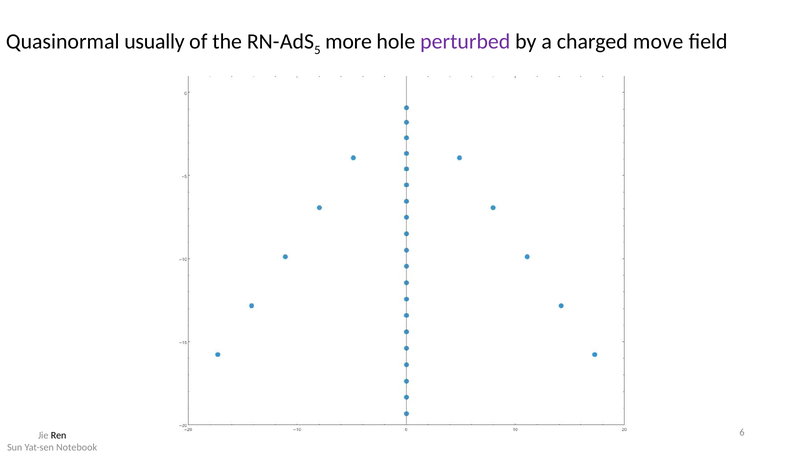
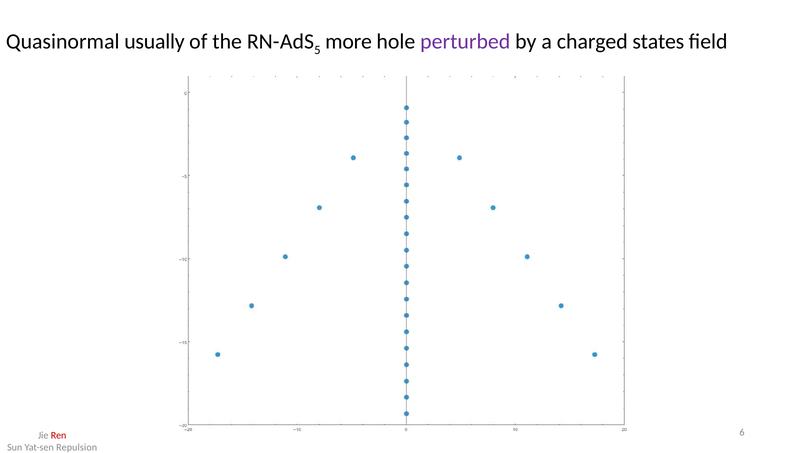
move: move -> states
Ren colour: black -> red
Notebook: Notebook -> Repulsion
